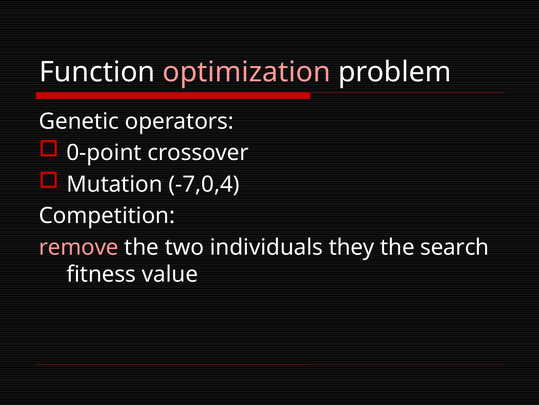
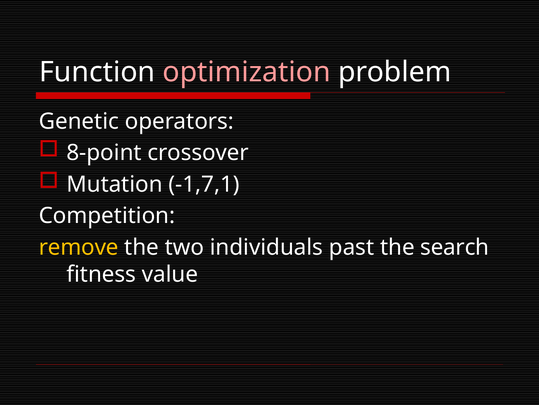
0-point: 0-point -> 8-point
-7,0,4: -7,0,4 -> -1,7,1
remove colour: pink -> yellow
they: they -> past
